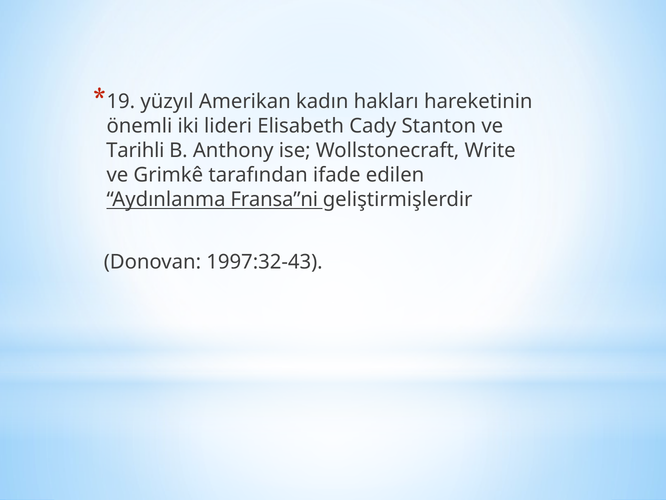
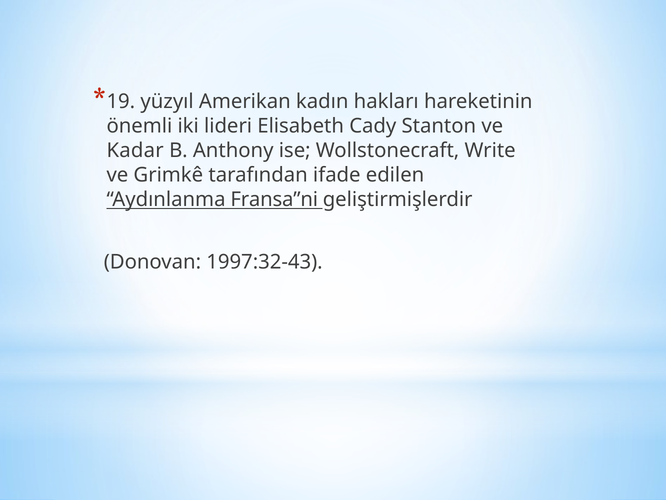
Tarihli: Tarihli -> Kadar
